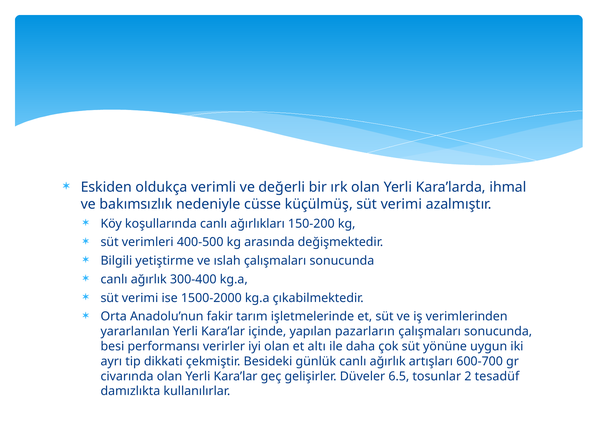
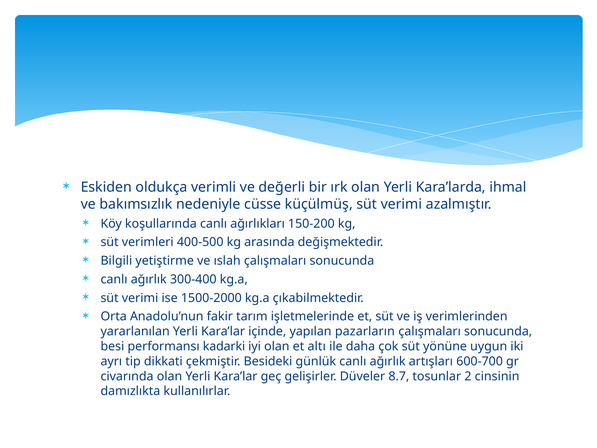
verirler: verirler -> kadarki
6.5: 6.5 -> 8.7
tesadüf: tesadüf -> cinsinin
